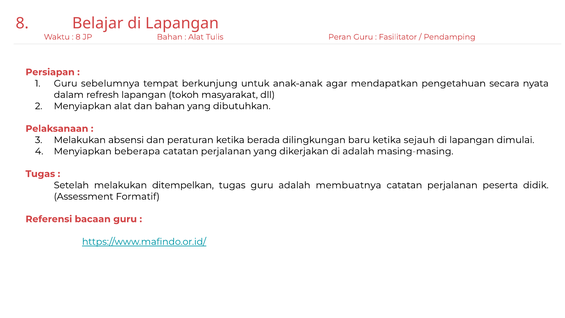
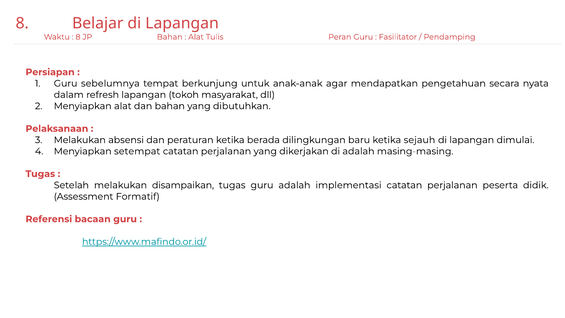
beberapa: beberapa -> setempat
ditempelkan: ditempelkan -> disampaikan
membuatnya: membuatnya -> implementasi
